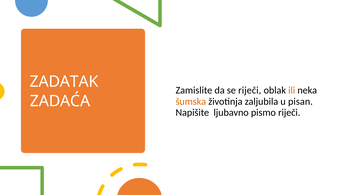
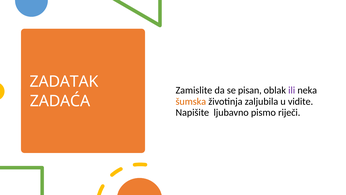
se riječi: riječi -> pisan
ili colour: orange -> purple
pisan: pisan -> vidite
